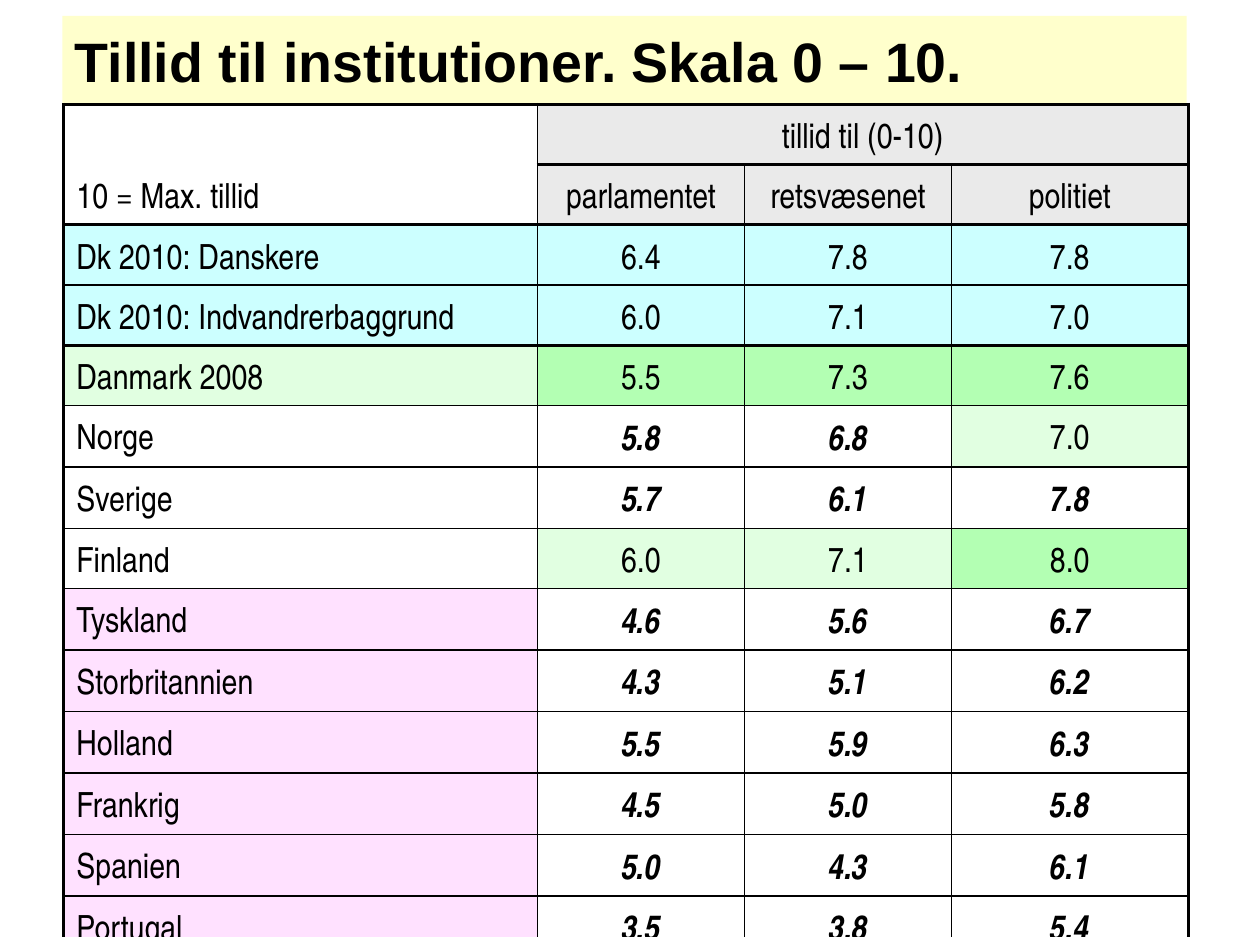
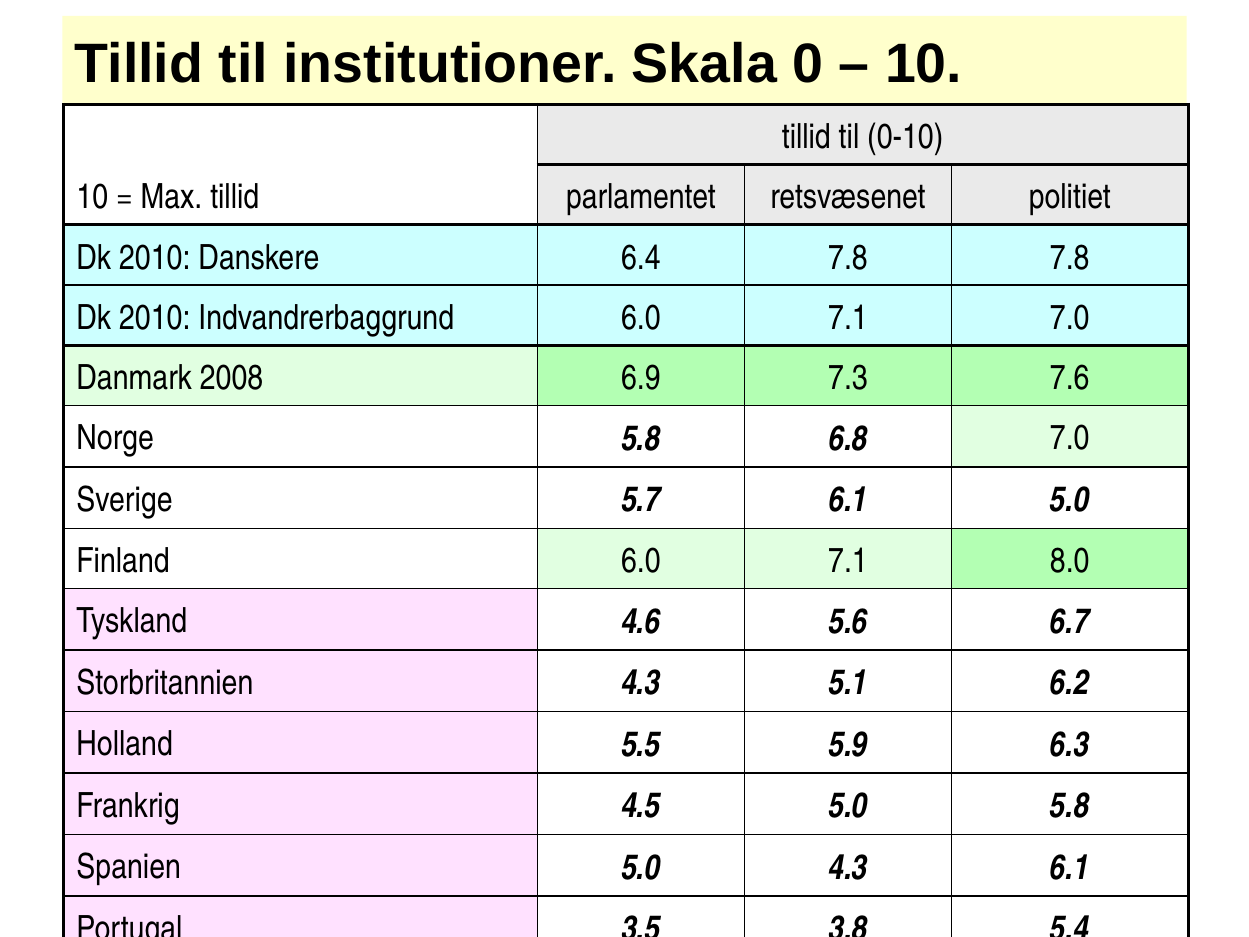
2008 5.5: 5.5 -> 6.9
6.1 7.8: 7.8 -> 5.0
